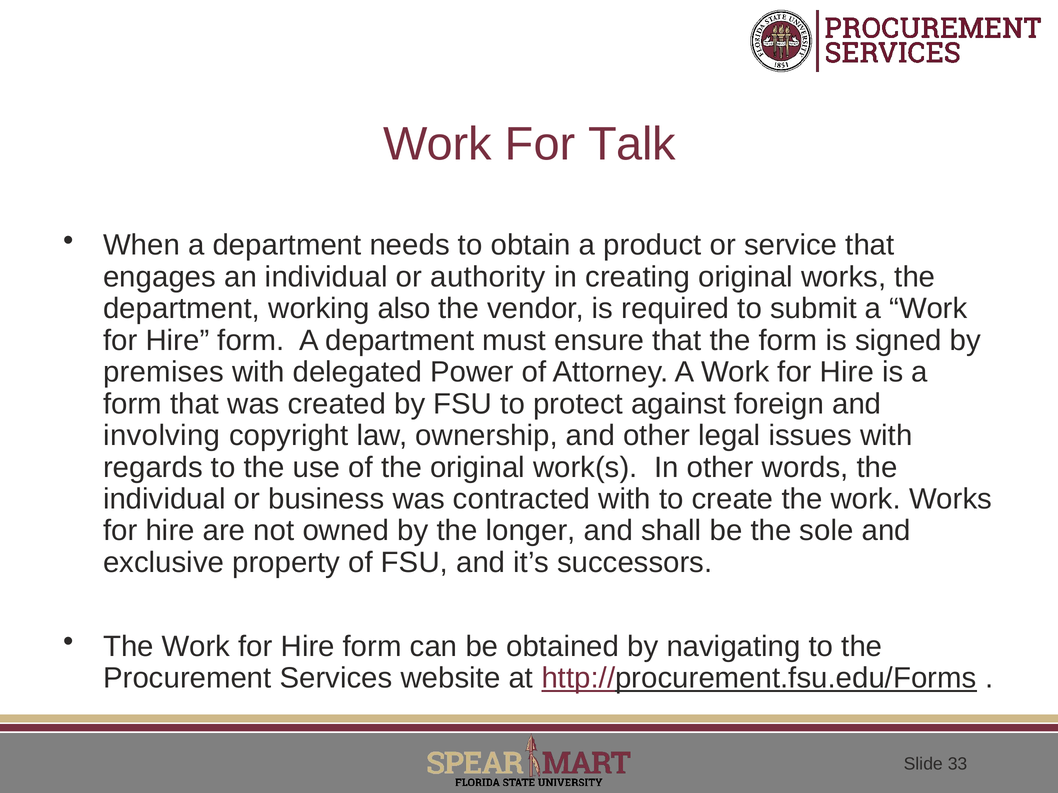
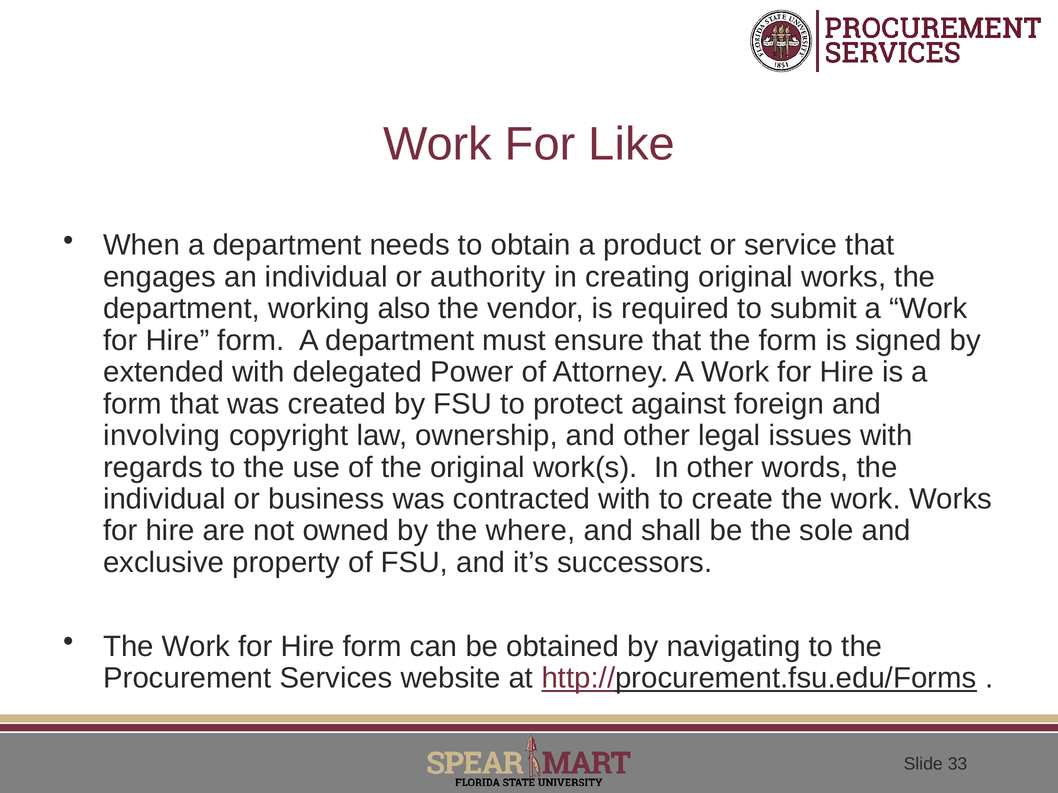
Talk: Talk -> Like
premises: premises -> extended
longer: longer -> where
